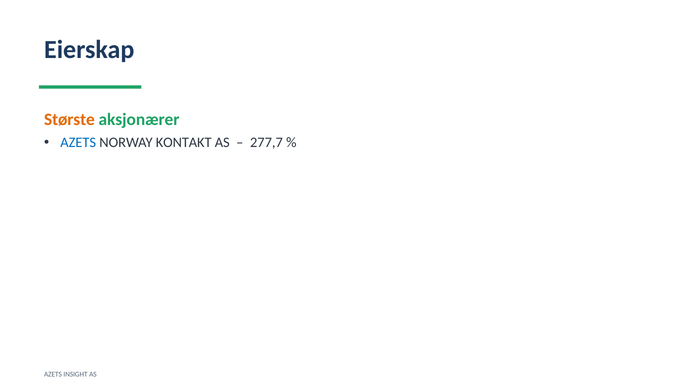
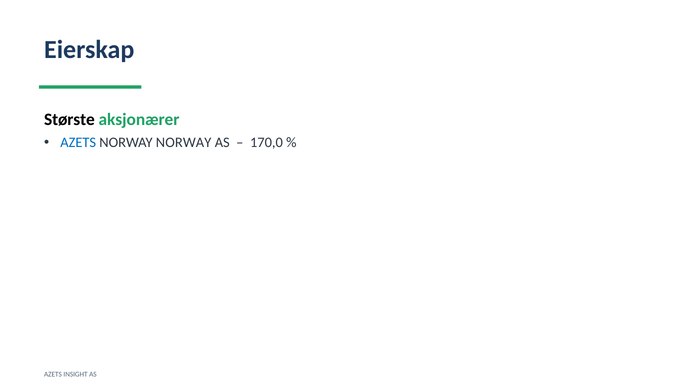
Største colour: orange -> black
NORWAY KONTAKT: KONTAKT -> NORWAY
277,7: 277,7 -> 170,0
